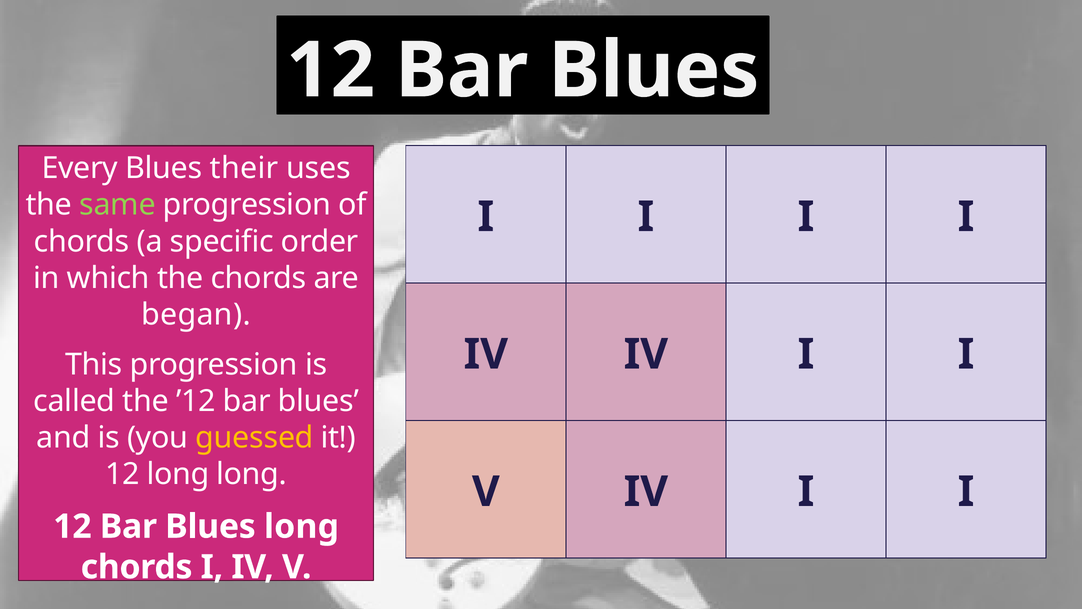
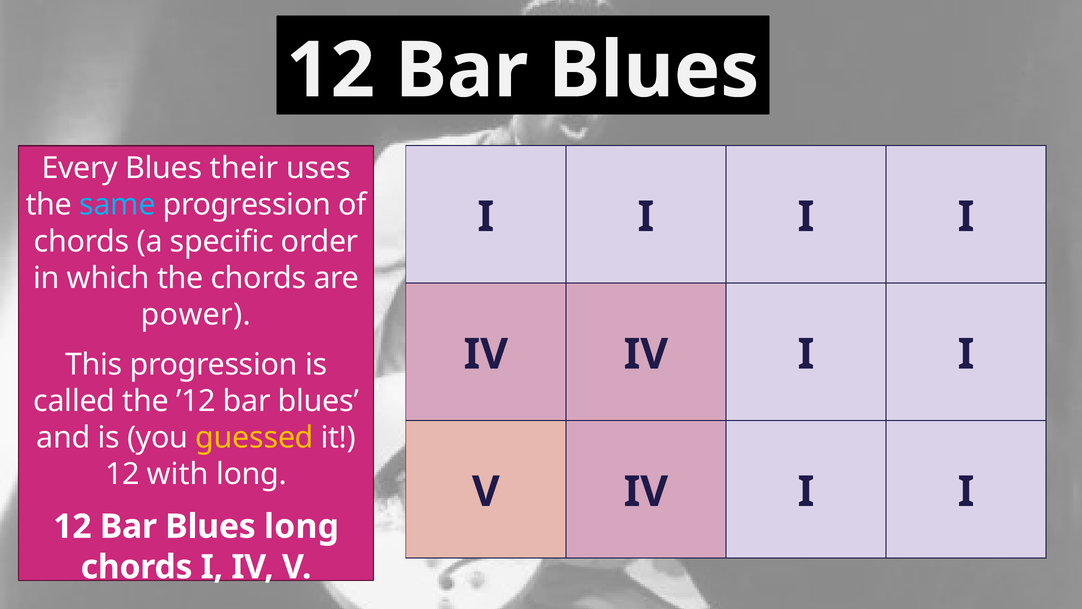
same colour: light green -> light blue
began: began -> power
12 long: long -> with
